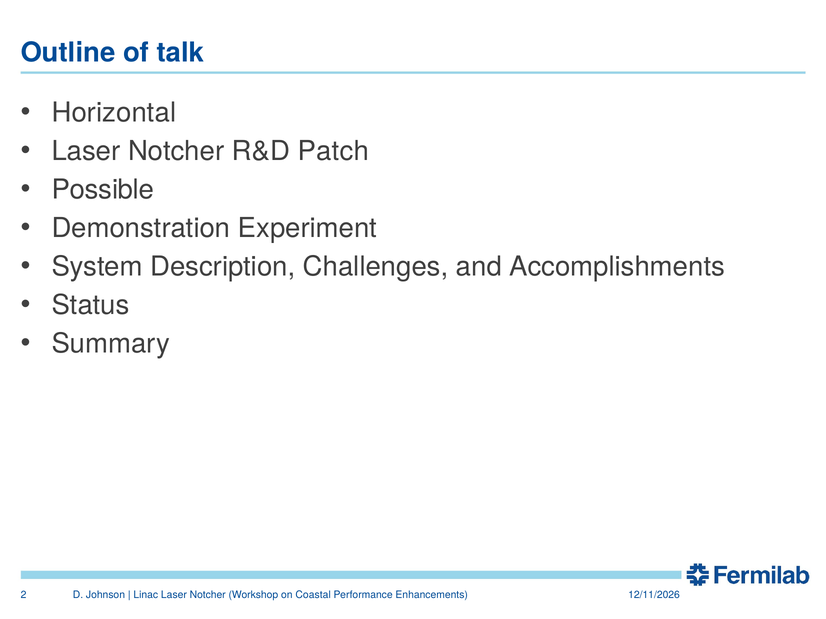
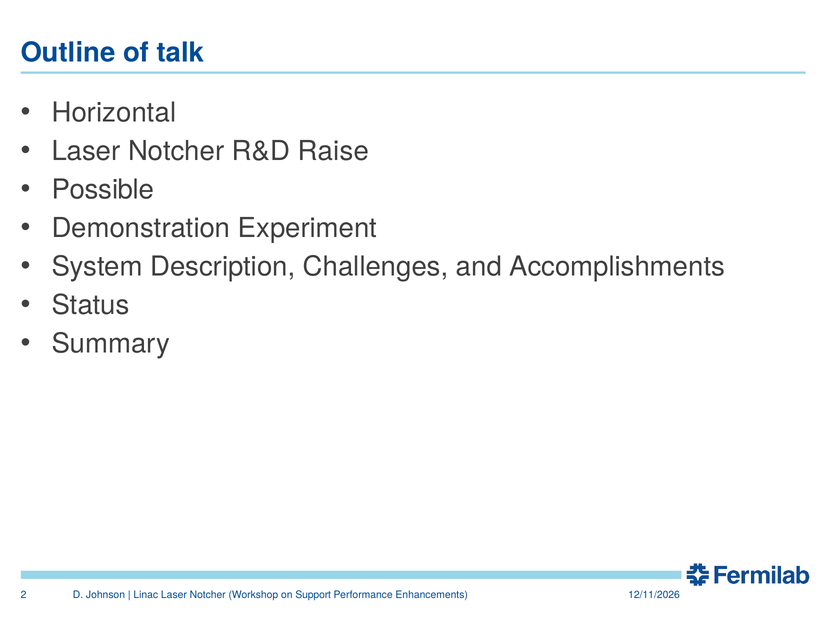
Patch: Patch -> Raise
Coastal: Coastal -> Support
